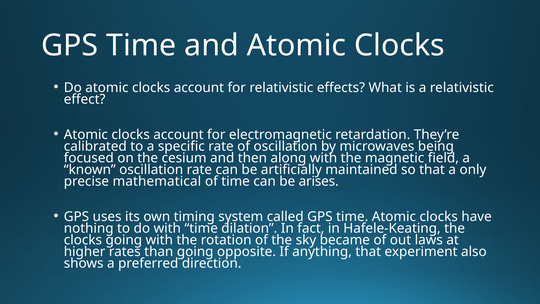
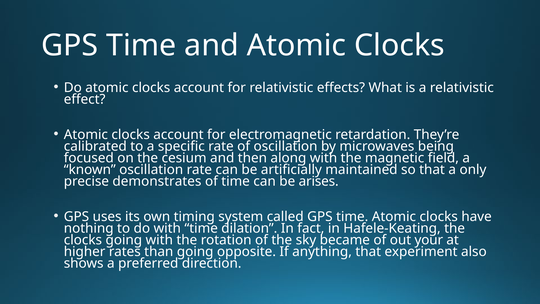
mathematical: mathematical -> demonstrates
laws: laws -> your
